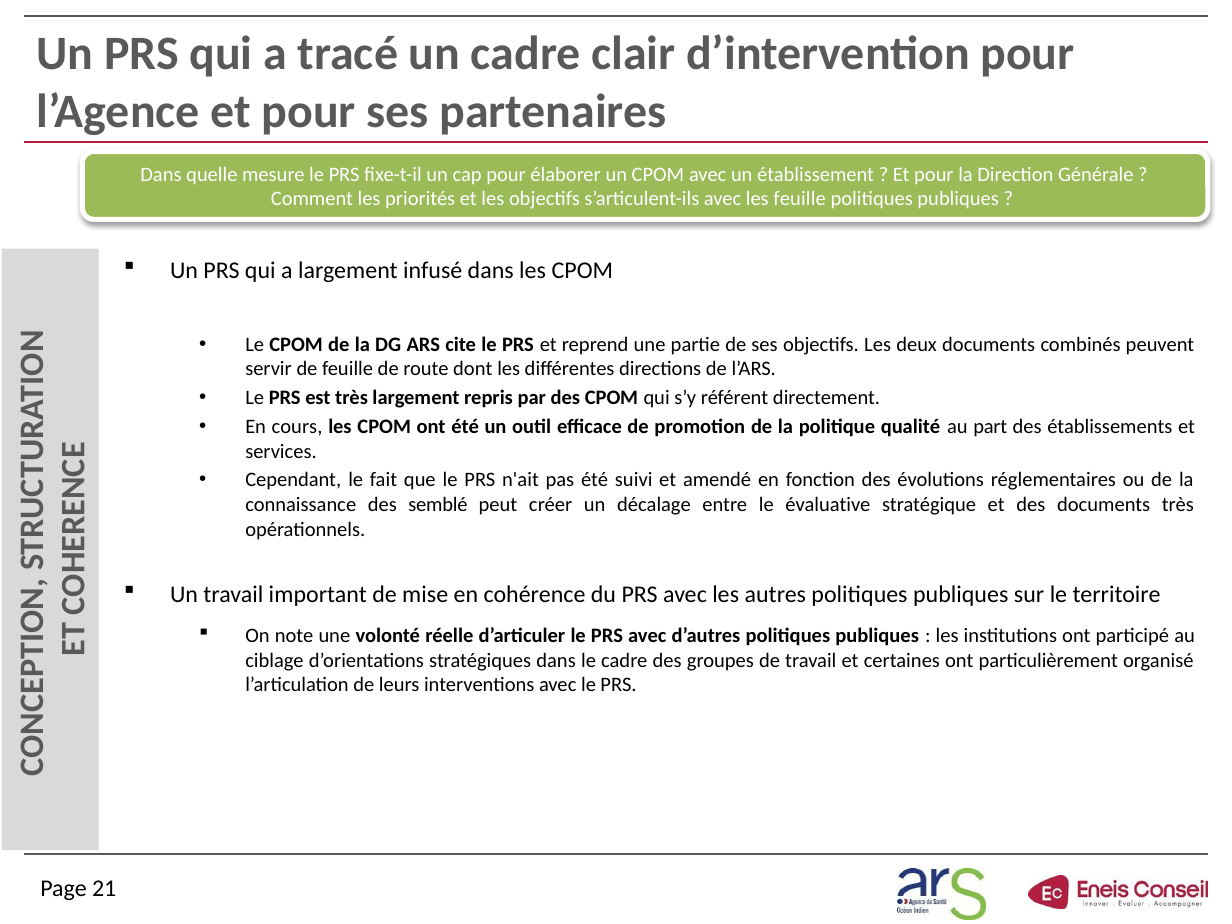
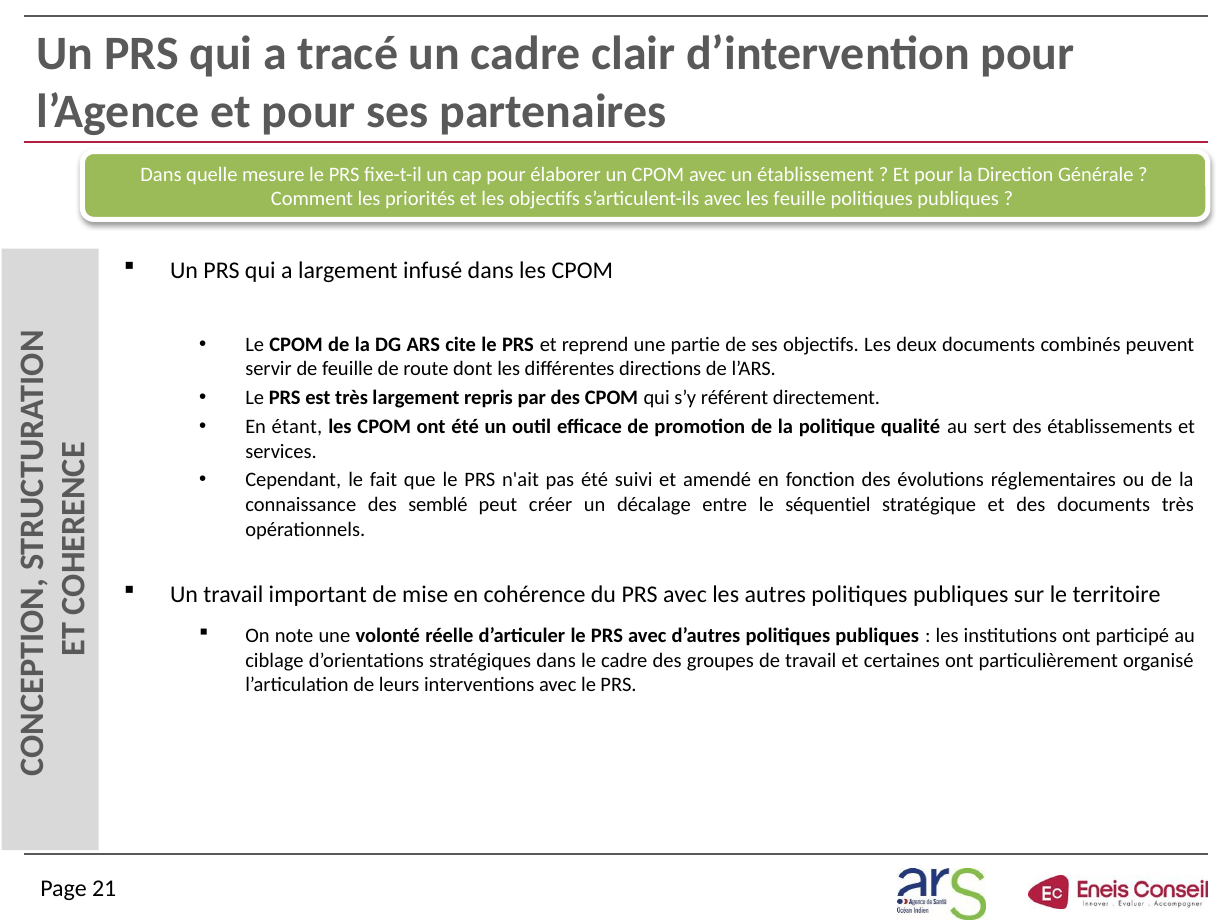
cours: cours -> étant
part: part -> sert
évaluative: évaluative -> séquentiel
